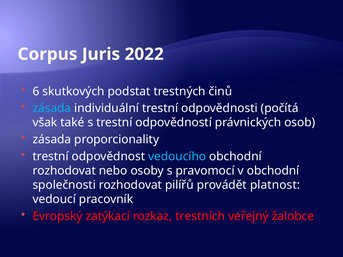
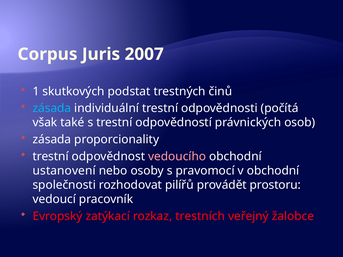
2022: 2022 -> 2007
6: 6 -> 1
vedoucího colour: light blue -> pink
rozhodovat at (64, 171): rozhodovat -> ustanovení
platnost: platnost -> prostoru
